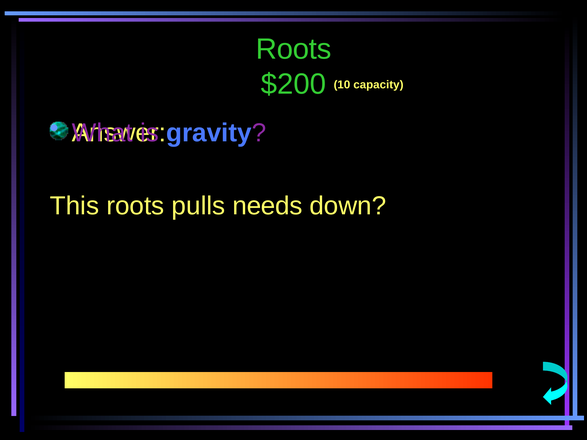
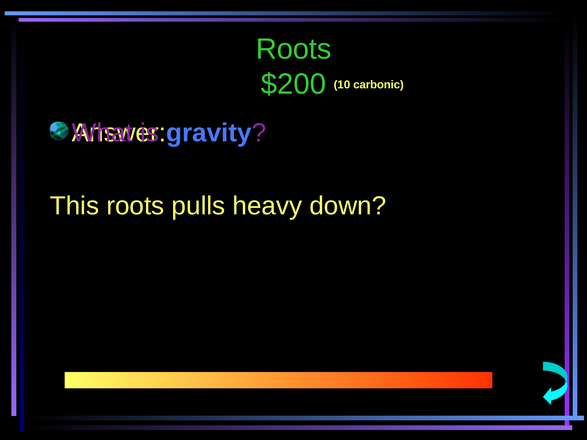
capacity: capacity -> carbonic
needs: needs -> heavy
